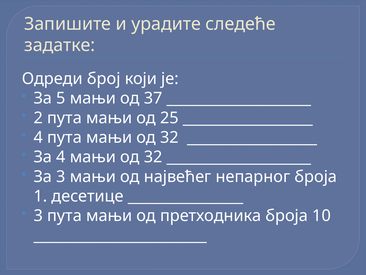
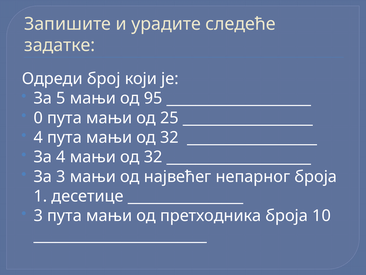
37: 37 -> 95
2: 2 -> 0
